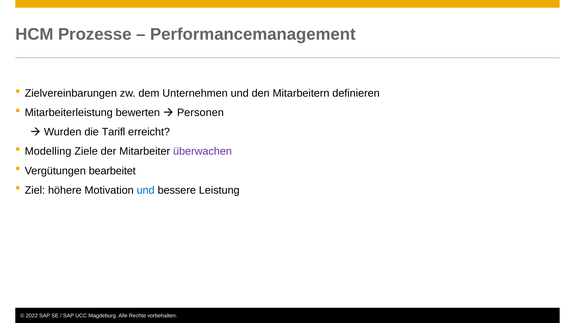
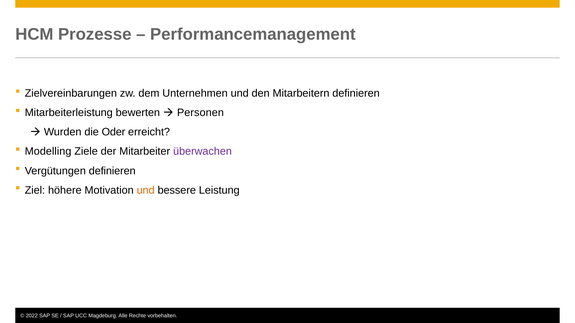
Tarifl: Tarifl -> Oder
Vergütungen bearbeitet: bearbeitet -> definieren
und at (146, 190) colour: blue -> orange
